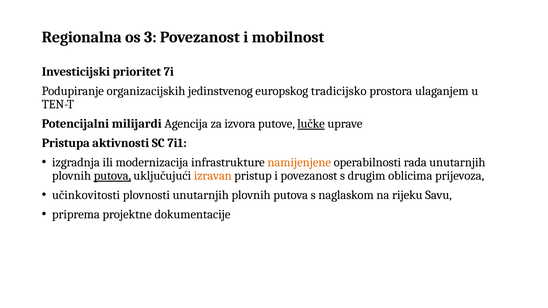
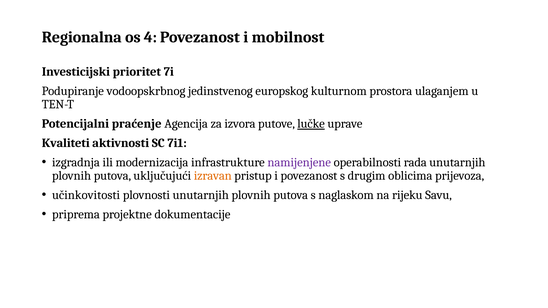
3: 3 -> 4
organizacijskih: organizacijskih -> vodoopskrbnog
tradicijsko: tradicijsko -> kulturnom
milijardi: milijardi -> praćenje
Pristupa: Pristupa -> Kvaliteti
namijenjene colour: orange -> purple
putova at (112, 176) underline: present -> none
